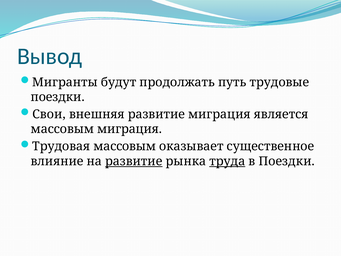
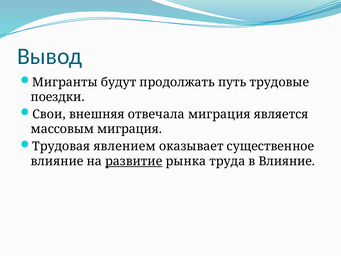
внешняя развитие: развитие -> отвечала
Трудовая массовым: массовым -> явлением
труда underline: present -> none
в Поездки: Поездки -> Влияние
